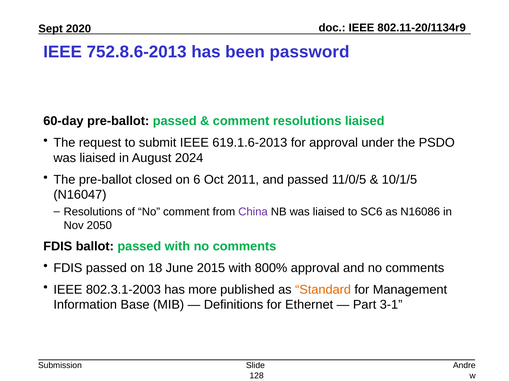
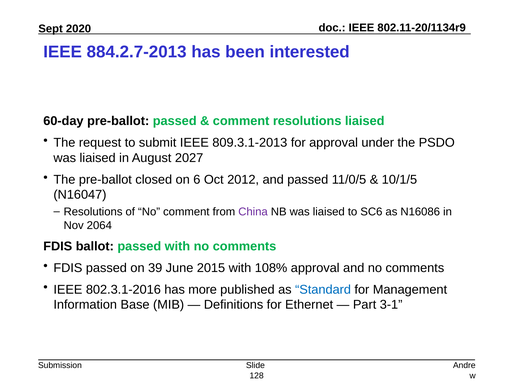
752.8.6-2013: 752.8.6-2013 -> 884.2.7-2013
password: password -> interested
619.1.6-2013: 619.1.6-2013 -> 809.3.1-2013
2024: 2024 -> 2027
2011: 2011 -> 2012
2050: 2050 -> 2064
18: 18 -> 39
800%: 800% -> 108%
802.3.1-2003: 802.3.1-2003 -> 802.3.1-2016
Standard colour: orange -> blue
